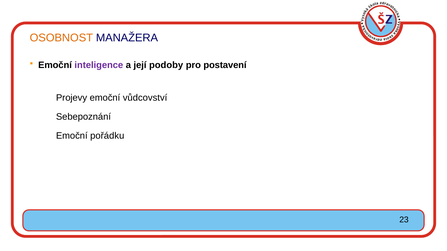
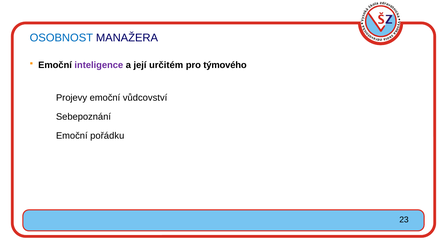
OSOBNOST colour: orange -> blue
podoby: podoby -> určitém
postavení: postavení -> týmového
